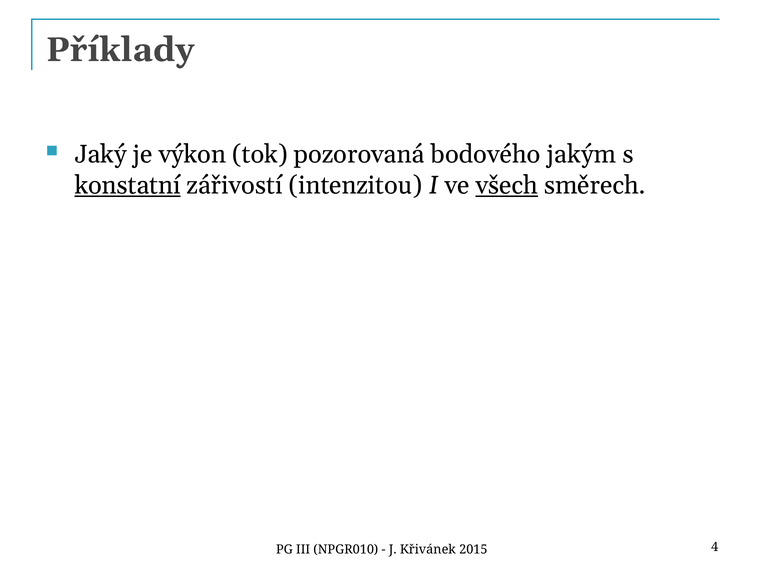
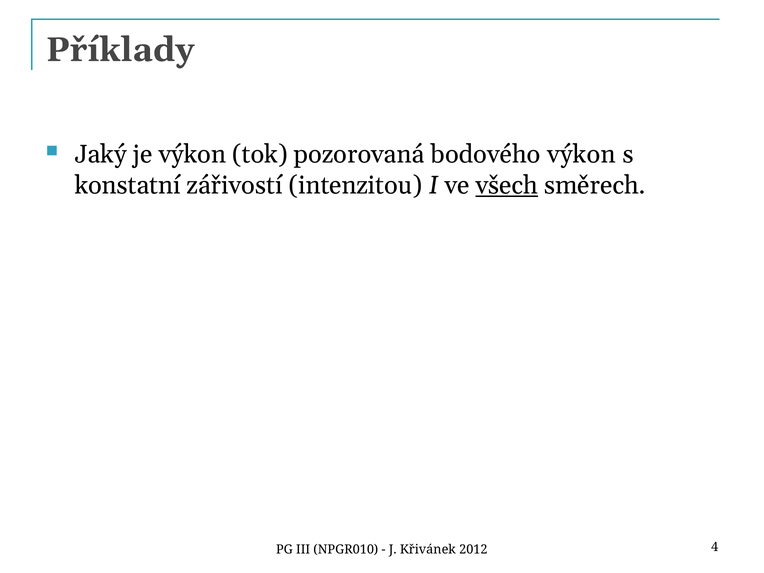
bodového jakým: jakým -> výkon
konstatní underline: present -> none
2015: 2015 -> 2012
